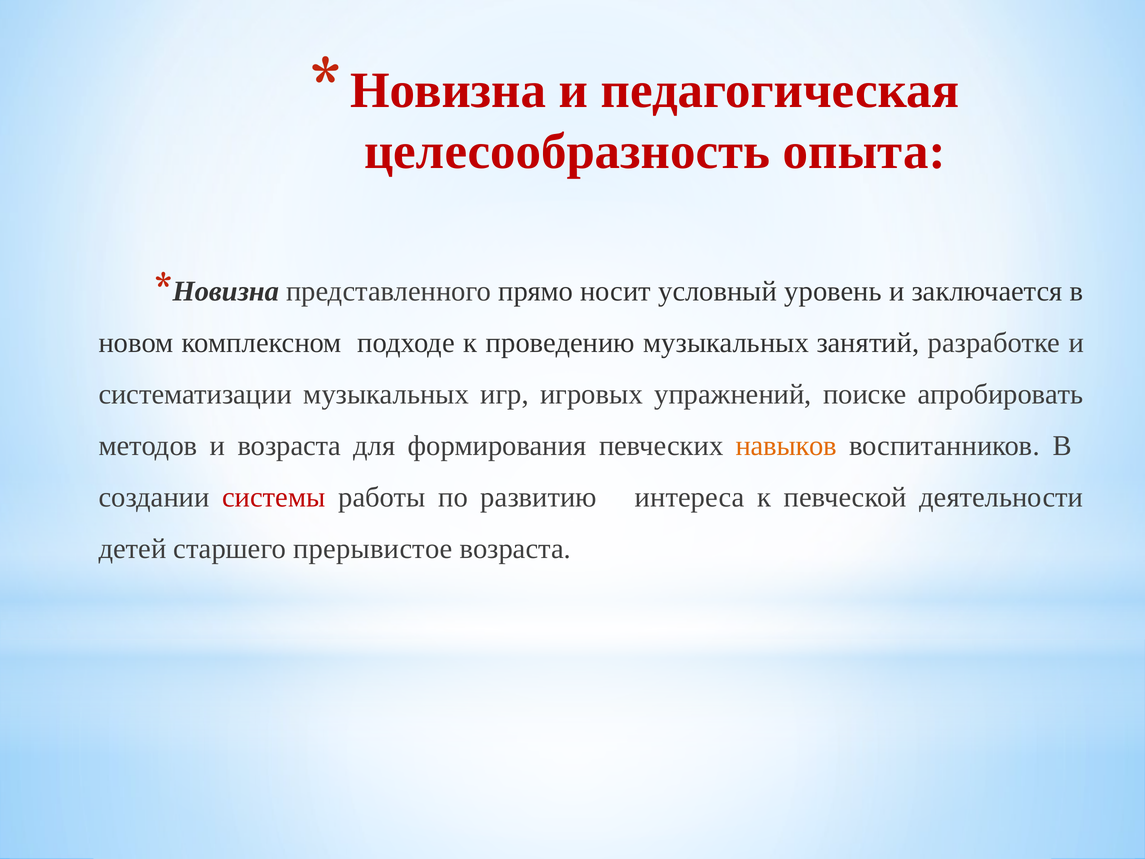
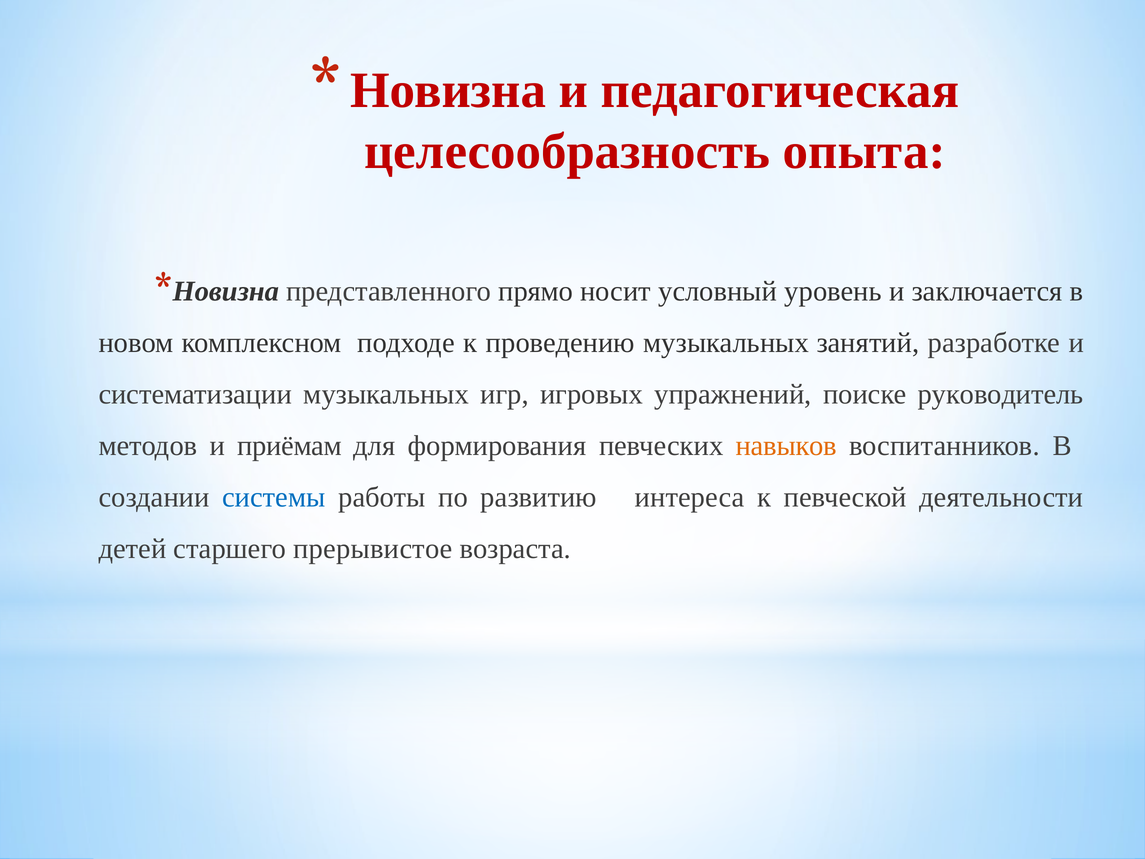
апробировать: апробировать -> руководитель
и возраста: возраста -> приёмам
системы colour: red -> blue
